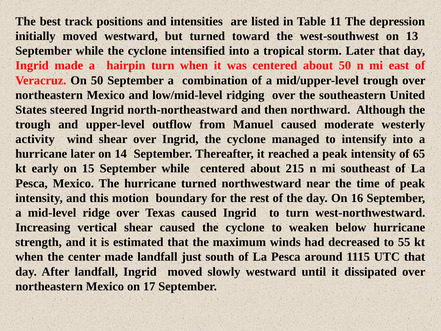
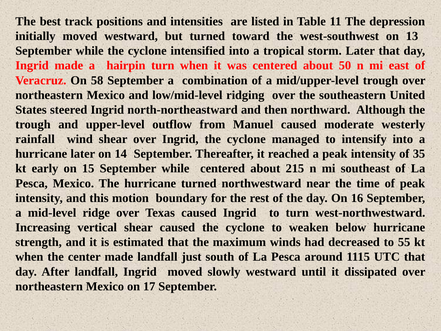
On 50: 50 -> 58
activity: activity -> rainfall
65: 65 -> 35
